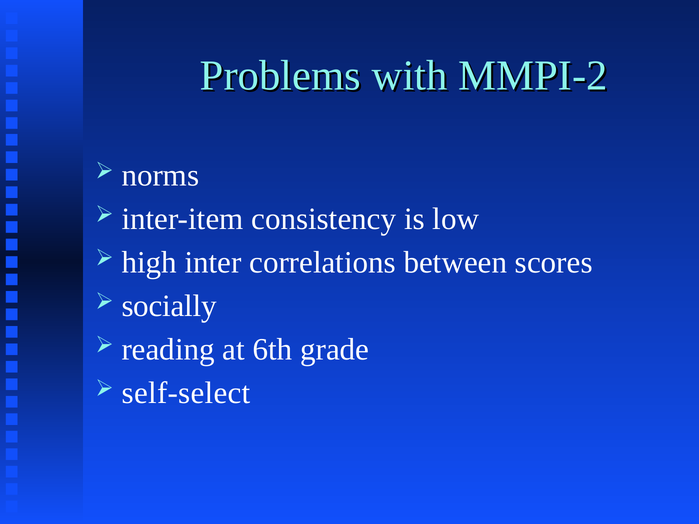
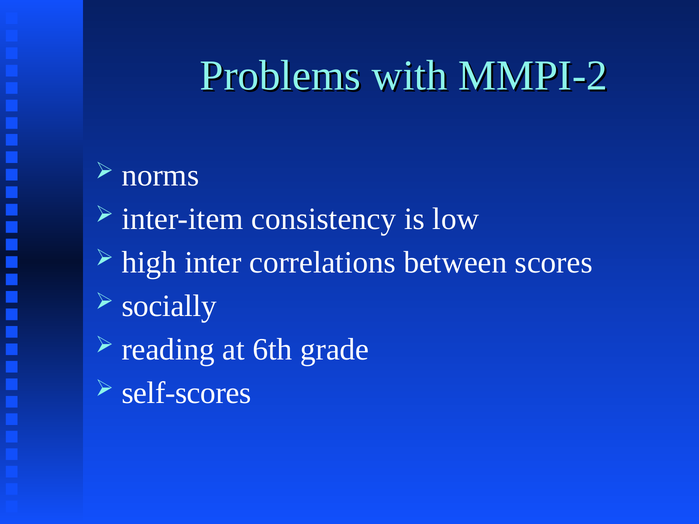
self-select: self-select -> self-scores
